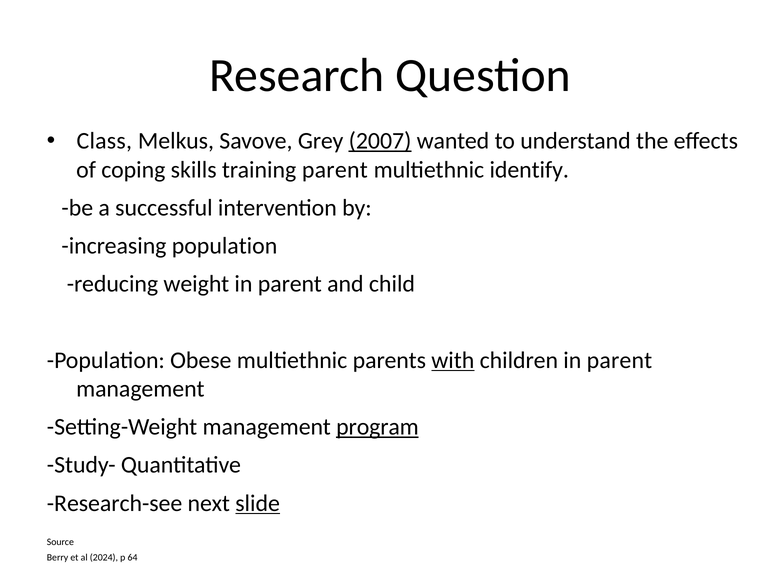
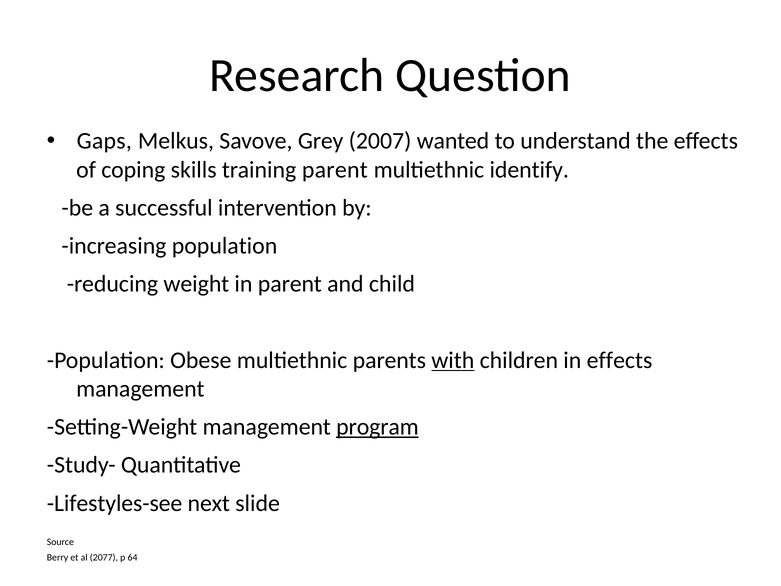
Class: Class -> Gaps
2007 underline: present -> none
children in parent: parent -> effects
Research-see: Research-see -> Lifestyles-see
slide underline: present -> none
2024: 2024 -> 2077
